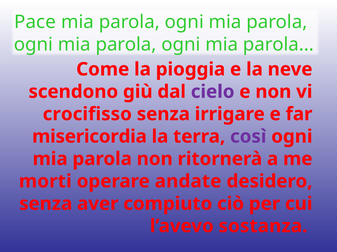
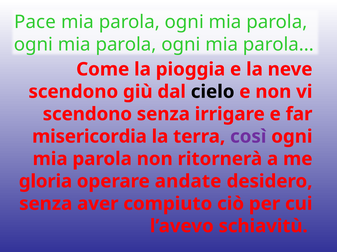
cielo colour: purple -> black
crocifisso at (87, 114): crocifisso -> scendono
morti: morti -> gloria
sostanza: sostanza -> schiavitù
